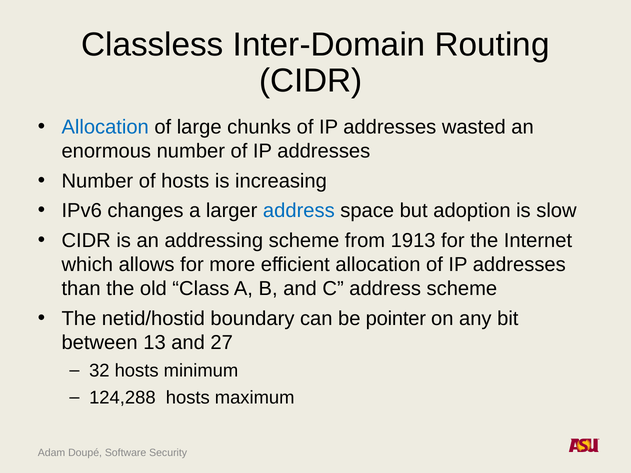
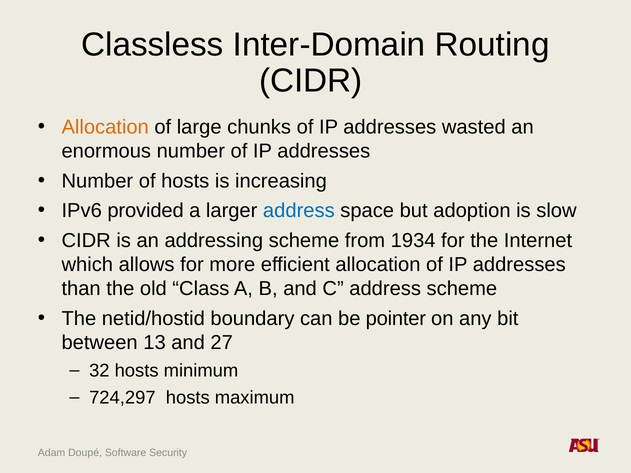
Allocation at (105, 127) colour: blue -> orange
changes: changes -> provided
1913: 1913 -> 1934
124,288: 124,288 -> 724,297
